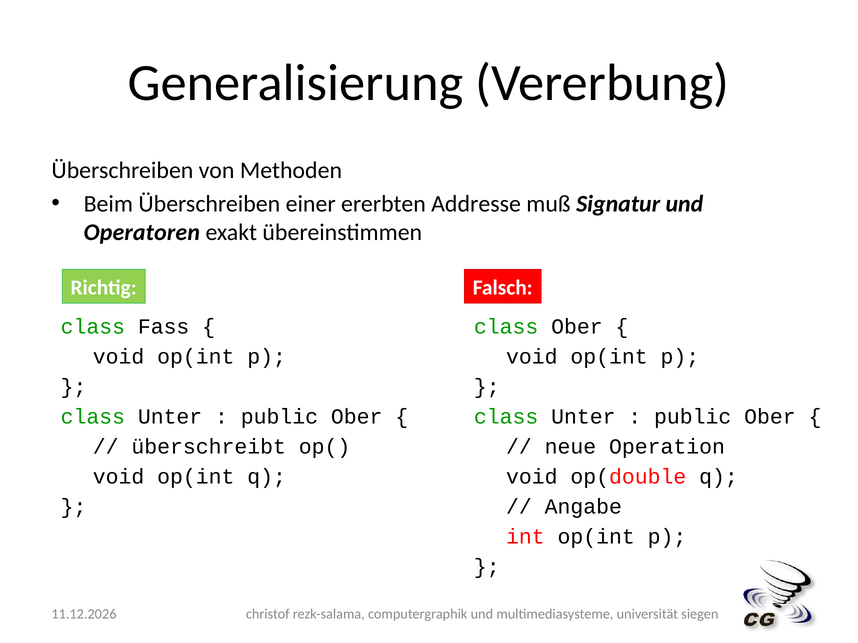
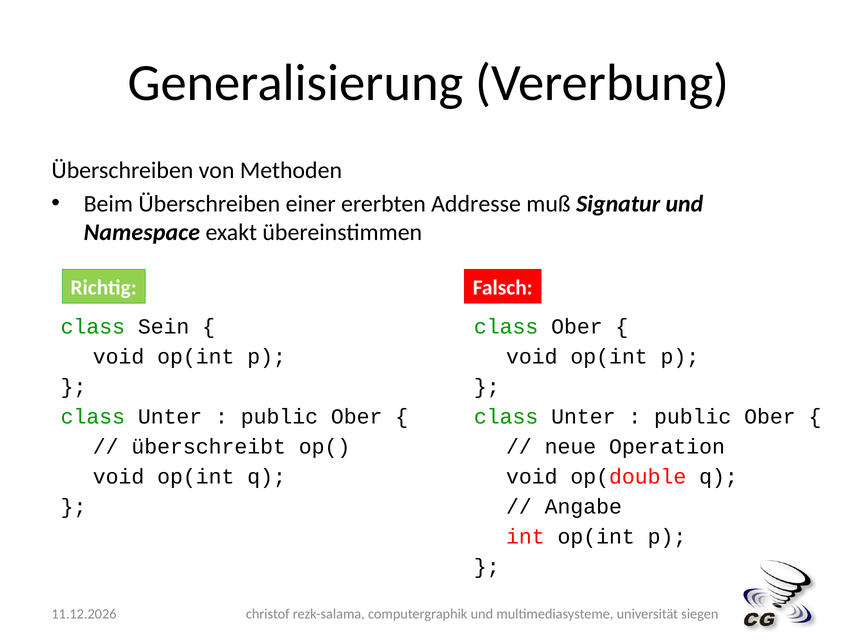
Operatoren: Operatoren -> Namespace
Fass: Fass -> Sein
